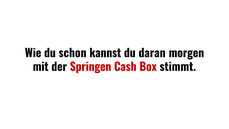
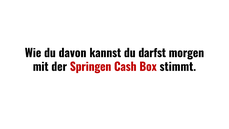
schon: schon -> davon
daran: daran -> darfst
